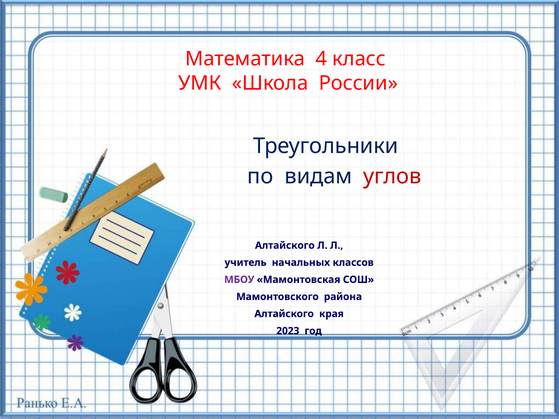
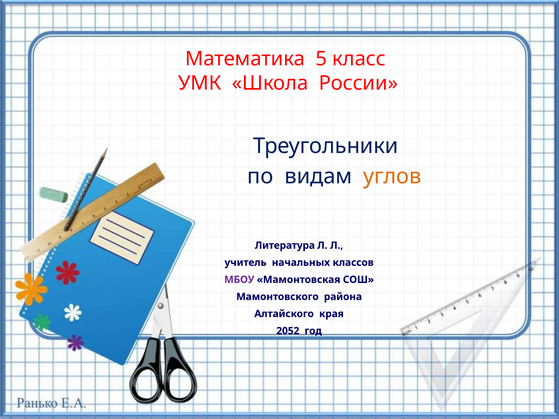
4: 4 -> 5
углов colour: red -> orange
Алтайского at (285, 246): Алтайского -> Литература
2023: 2023 -> 2052
